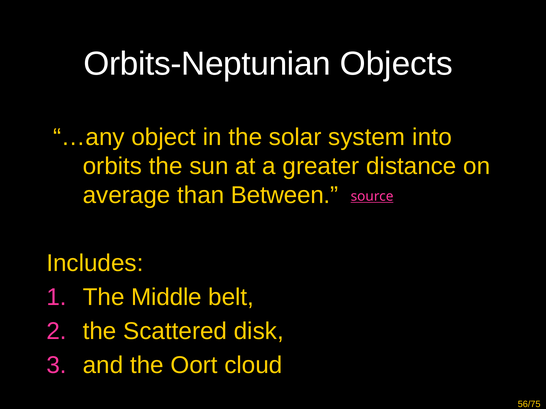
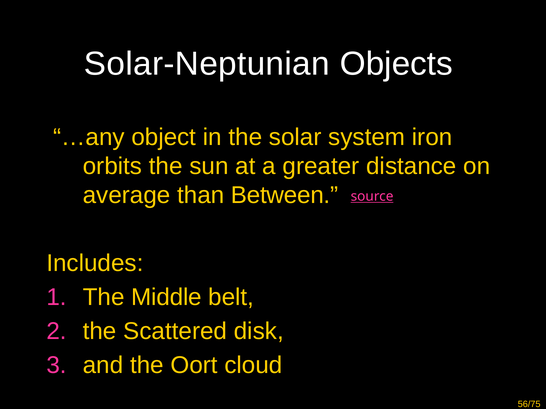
Orbits-Neptunian: Orbits-Neptunian -> Solar-Neptunian
into: into -> iron
